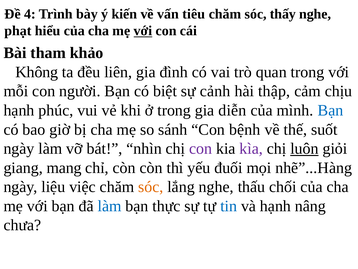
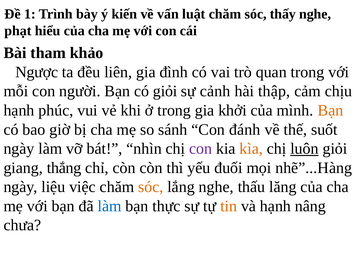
4: 4 -> 1
tiêu: tiêu -> luật
với at (143, 31) underline: present -> none
Không: Không -> Ngược
có biệt: biệt -> giỏi
diễn: diễn -> khởi
Bạn at (330, 110) colour: blue -> orange
bệnh: bệnh -> đánh
kìa colour: purple -> orange
mang: mang -> thắng
chối: chối -> lăng
tin colour: blue -> orange
